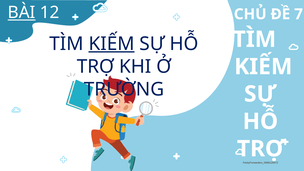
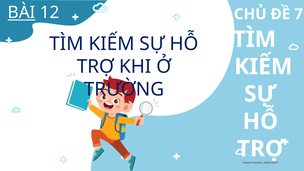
KIẾM at (112, 44) underline: present -> none
